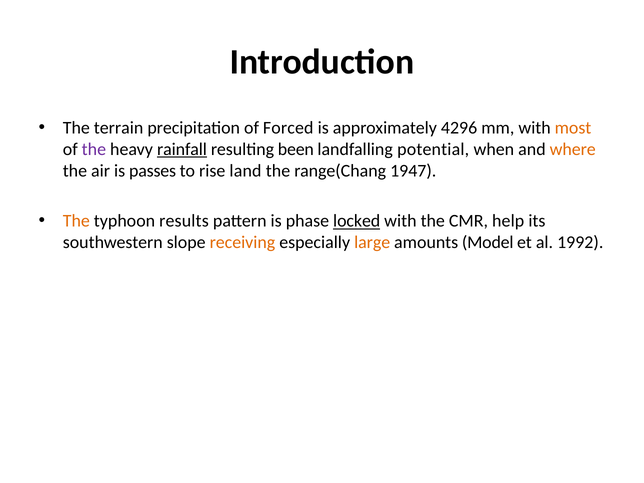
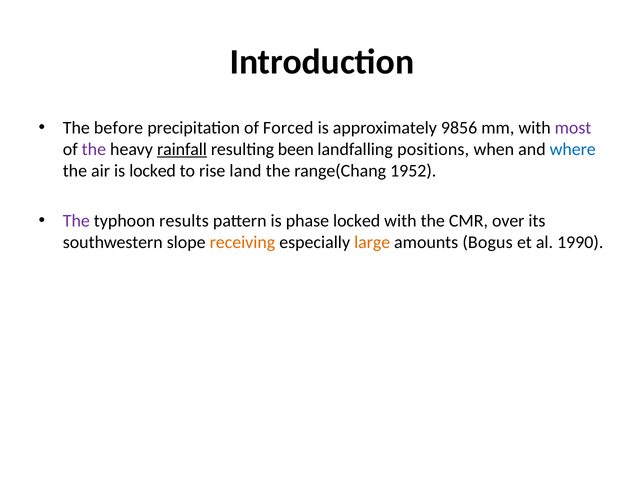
terrain: terrain -> before
4296: 4296 -> 9856
most colour: orange -> purple
potential: potential -> positions
where colour: orange -> blue
is passes: passes -> locked
1947: 1947 -> 1952
The at (76, 221) colour: orange -> purple
locked at (357, 221) underline: present -> none
help: help -> over
Model: Model -> Bogus
1992: 1992 -> 1990
